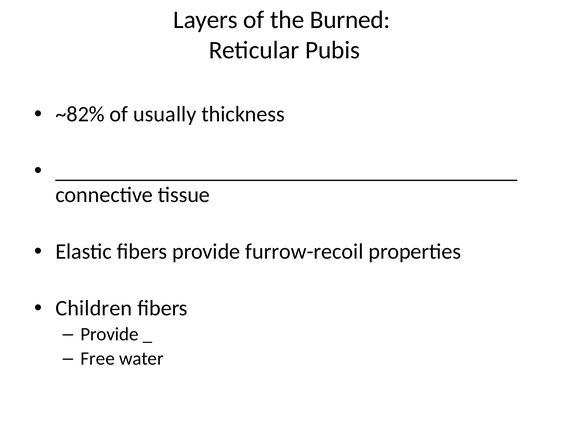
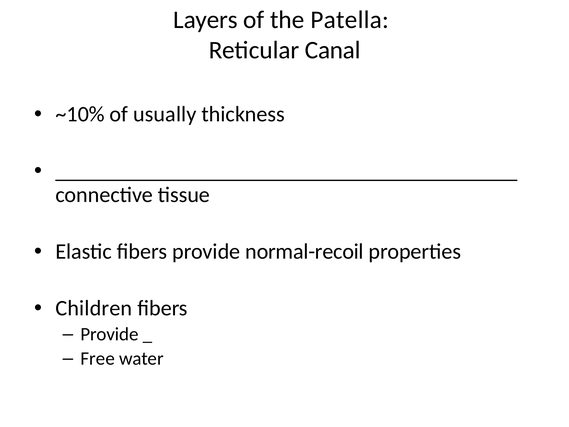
Burned: Burned -> Patella
Pubis: Pubis -> Canal
~82%: ~82% -> ~10%
furrow-recoil: furrow-recoil -> normal-recoil
